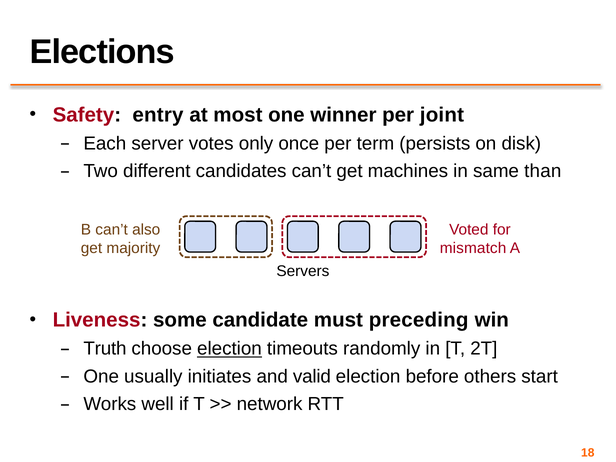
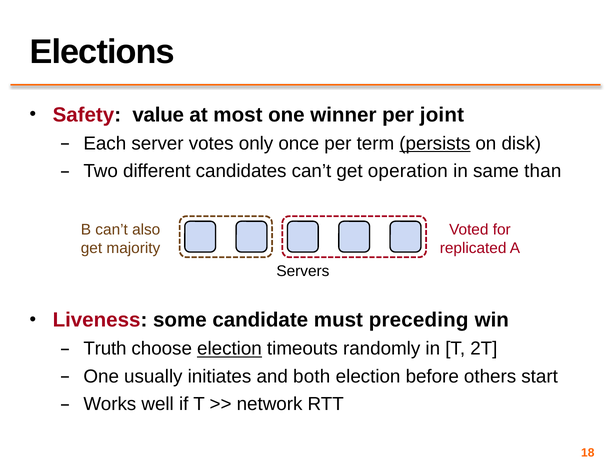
entry: entry -> value
persists underline: none -> present
machines: machines -> operation
mismatch: mismatch -> replicated
valid: valid -> both
